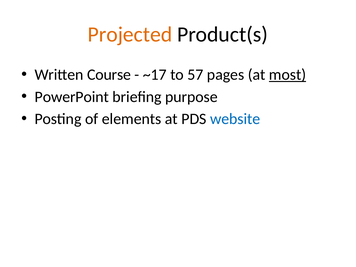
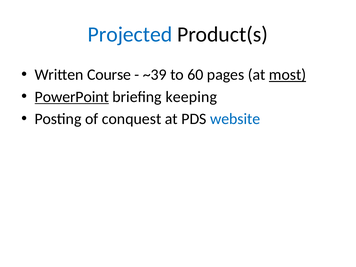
Projected colour: orange -> blue
~17: ~17 -> ~39
57: 57 -> 60
PowerPoint underline: none -> present
purpose: purpose -> keeping
elements: elements -> conquest
